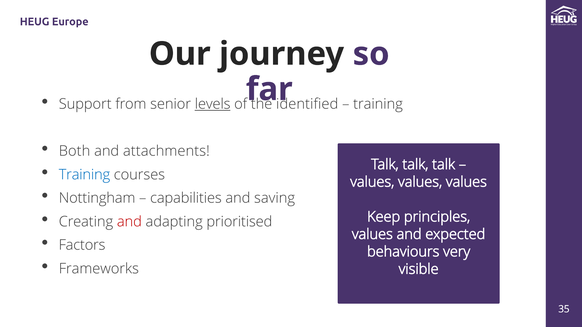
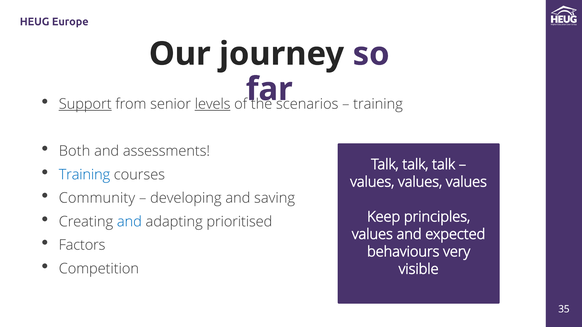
Support underline: none -> present
identified: identified -> scenarios
attachments: attachments -> assessments
Nottingham: Nottingham -> Community
capabilities: capabilities -> developing
and at (129, 222) colour: red -> blue
Frameworks: Frameworks -> Competition
